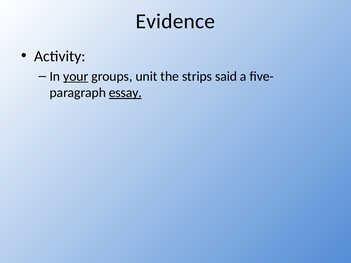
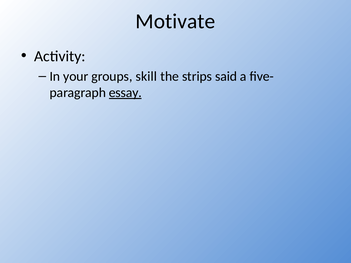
Evidence: Evidence -> Motivate
your underline: present -> none
unit: unit -> skill
